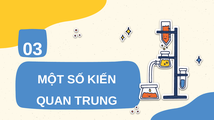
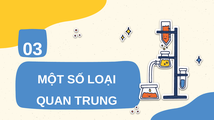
KIẾN: KIẾN -> LOẠI
